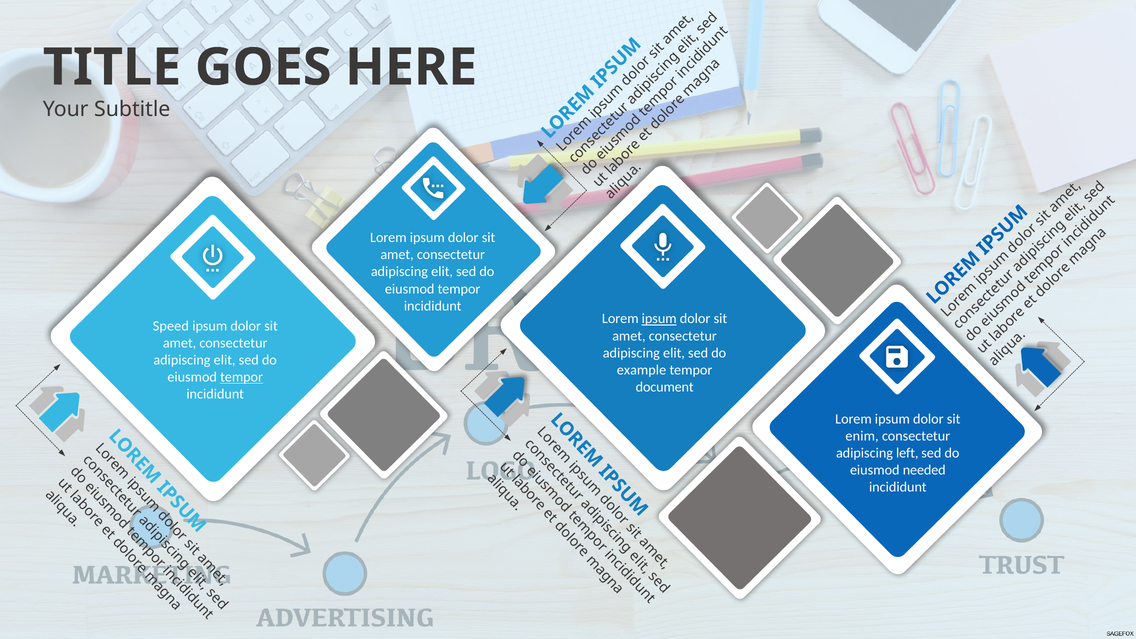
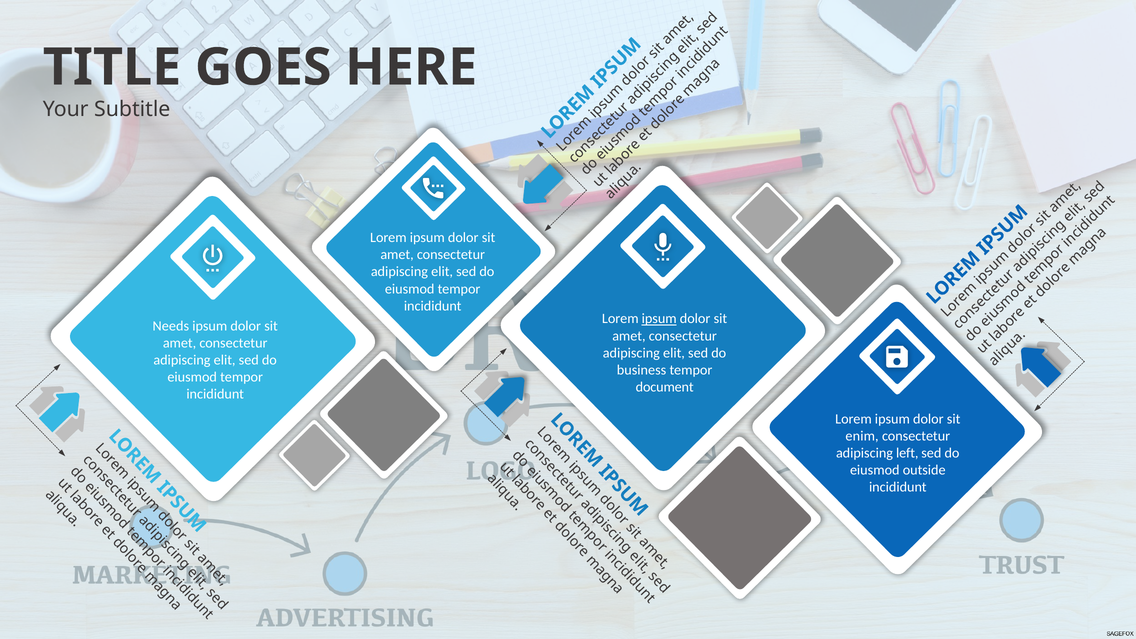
Speed: Speed -> Needs
example: example -> business
tempor at (242, 377) underline: present -> none
needed: needed -> outside
